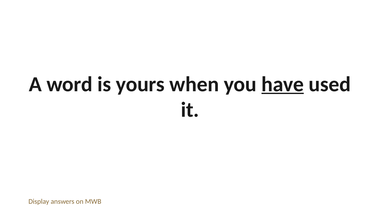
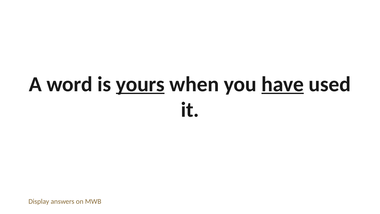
yours underline: none -> present
